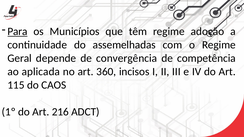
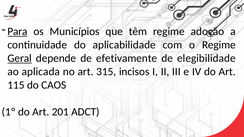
assemelhadas: assemelhadas -> aplicabilidade
Geral underline: none -> present
convergência: convergência -> efetivamente
competência: competência -> elegibilidade
360: 360 -> 315
216: 216 -> 201
